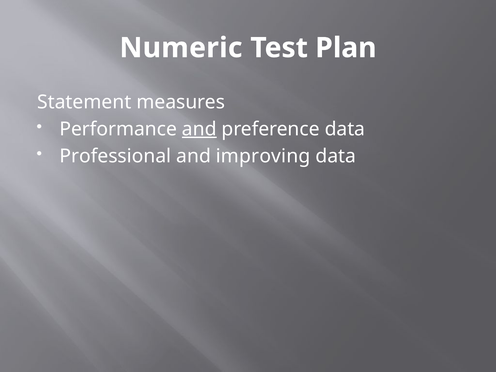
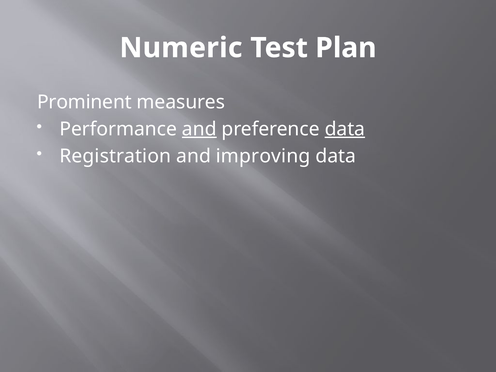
Statement: Statement -> Prominent
data at (345, 129) underline: none -> present
Professional: Professional -> Registration
